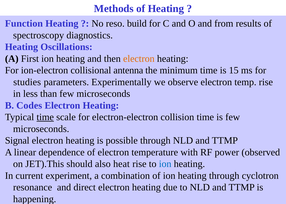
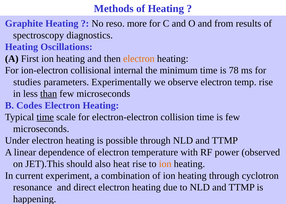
Function: Function -> Graphite
build: build -> more
antenna: antenna -> internal
15: 15 -> 78
than underline: none -> present
Signal: Signal -> Under
ion at (165, 164) colour: blue -> orange
